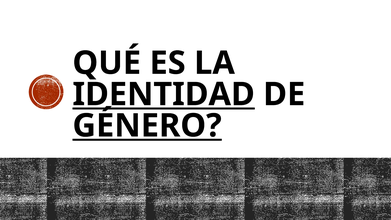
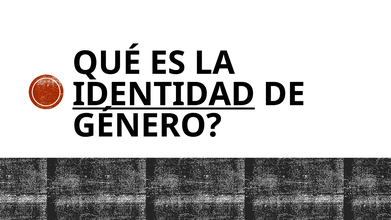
GÉNERO underline: present -> none
